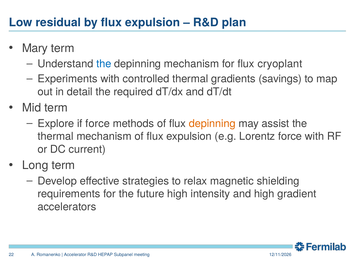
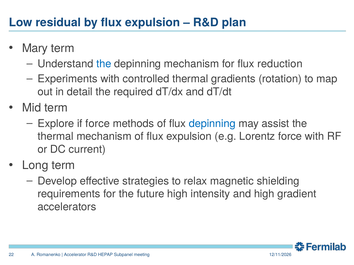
cryoplant: cryoplant -> reduction
savings: savings -> rotation
depinning at (212, 124) colour: orange -> blue
